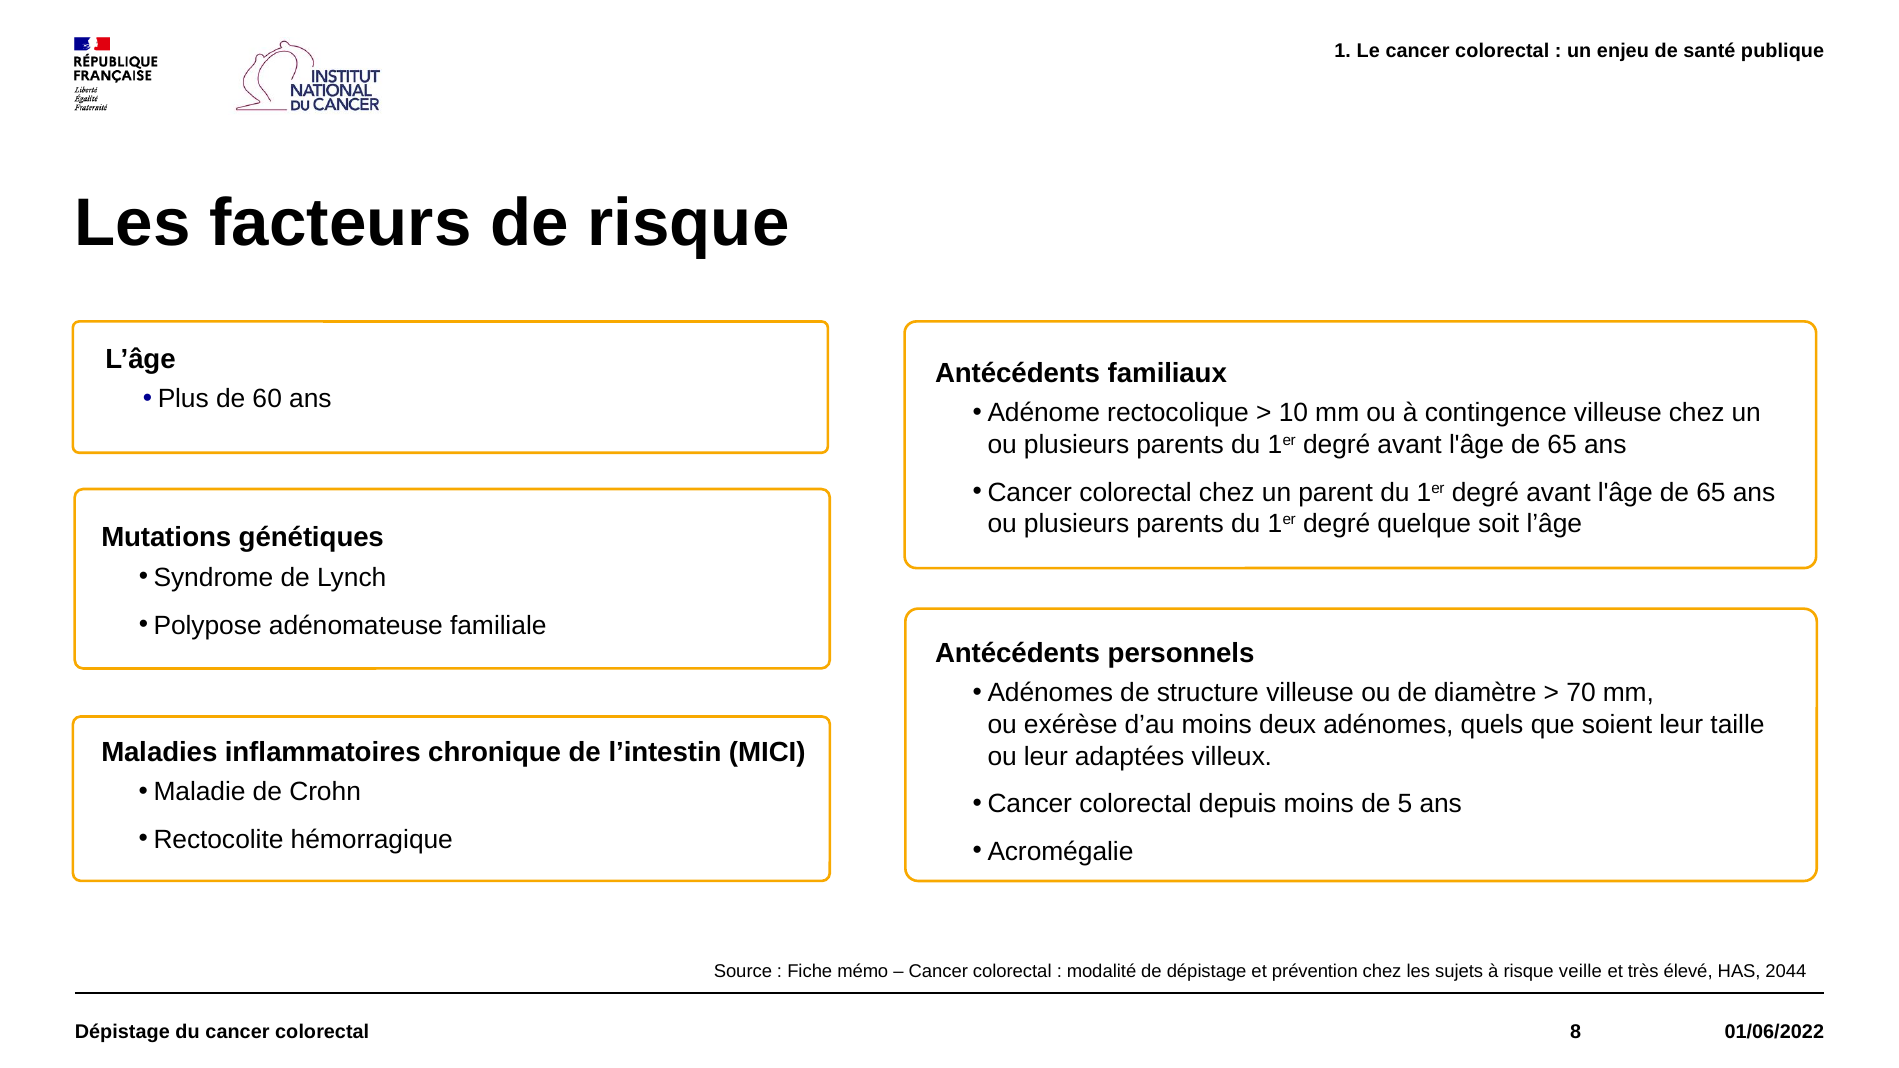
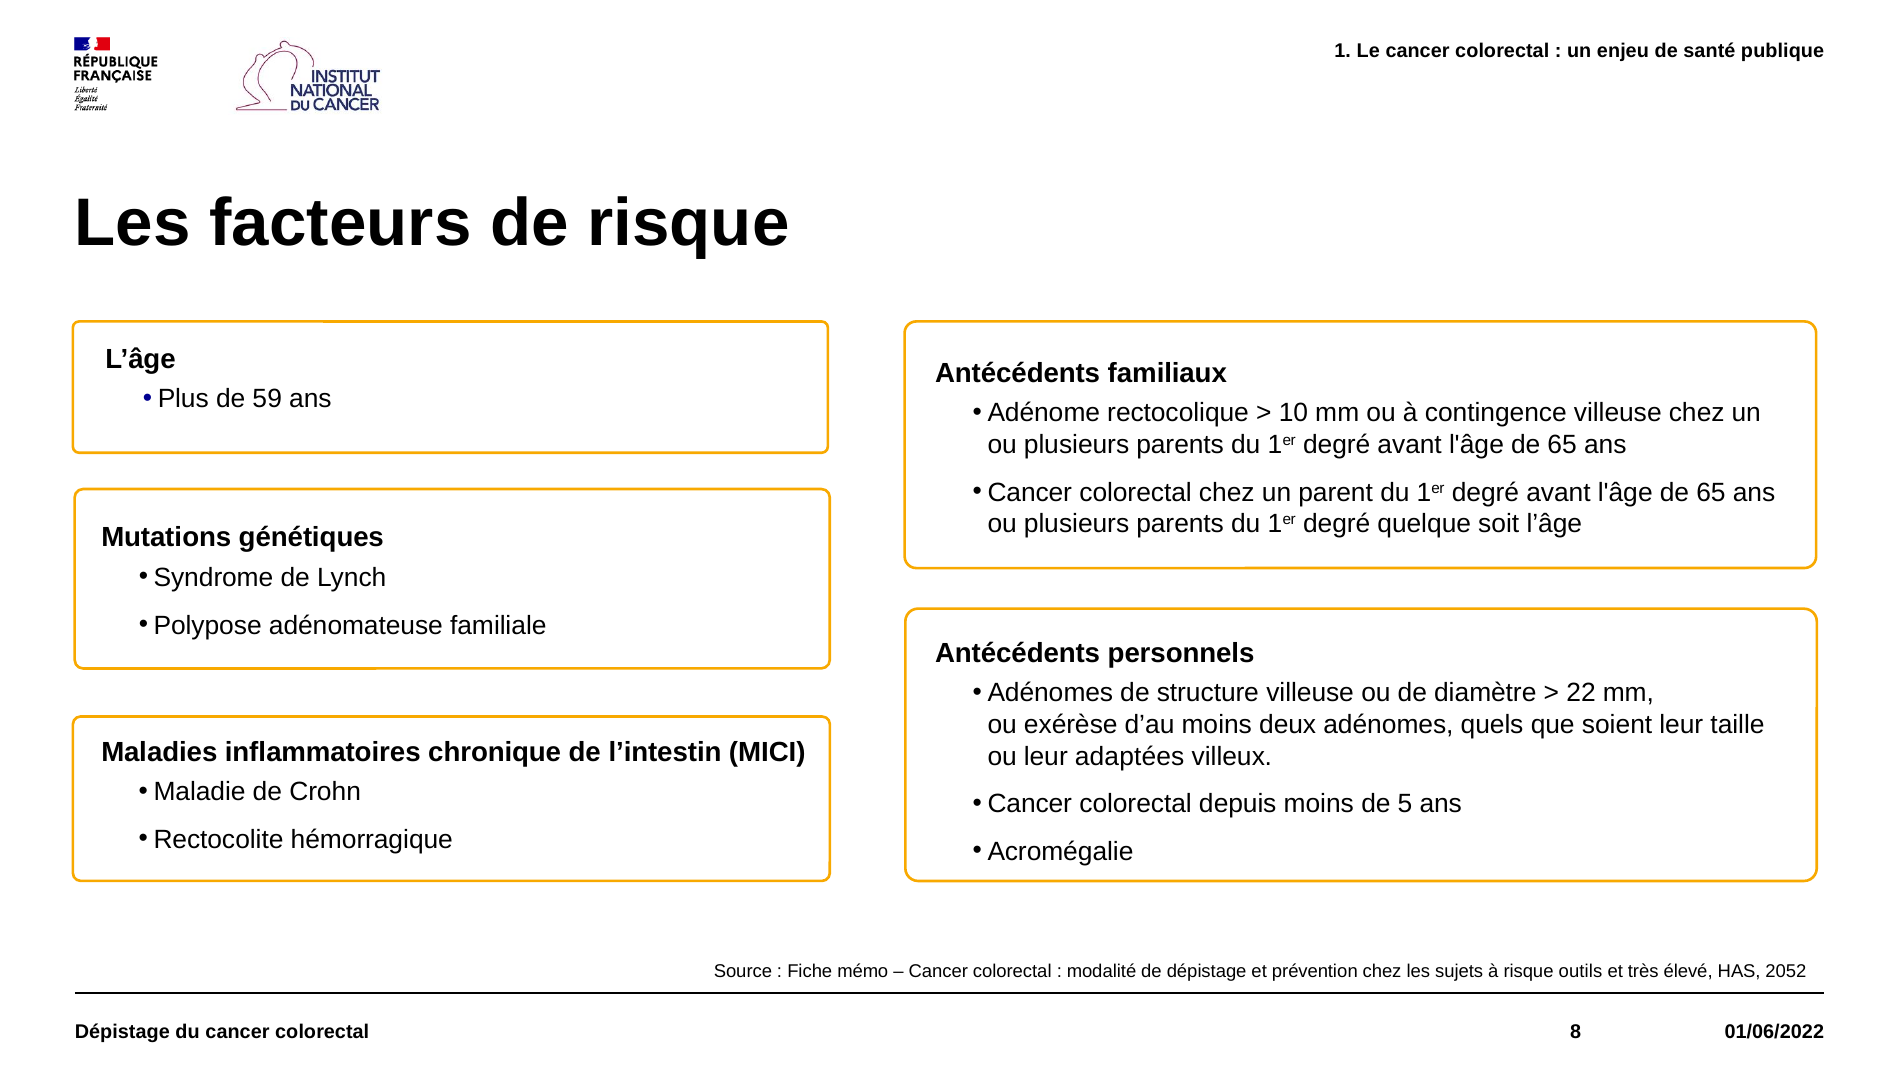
60: 60 -> 59
70: 70 -> 22
veille: veille -> outils
2044: 2044 -> 2052
